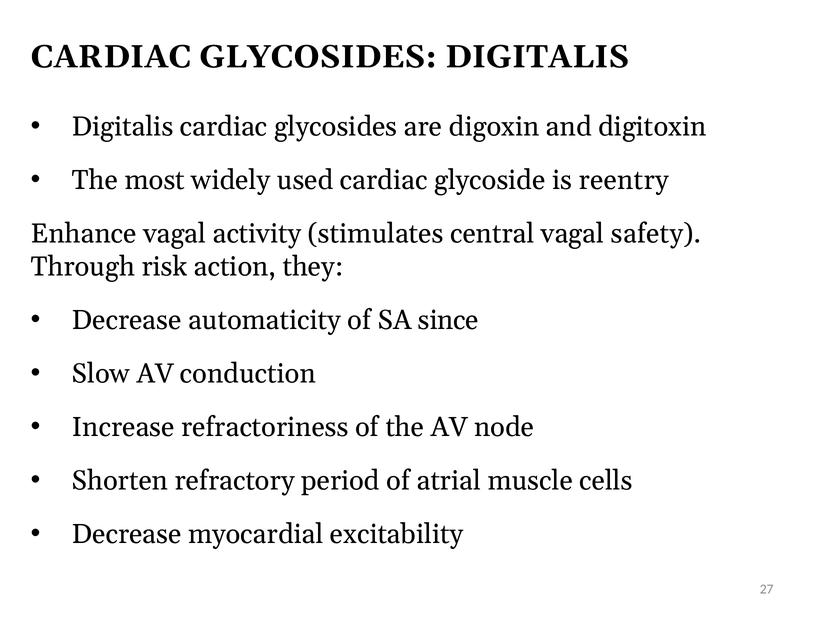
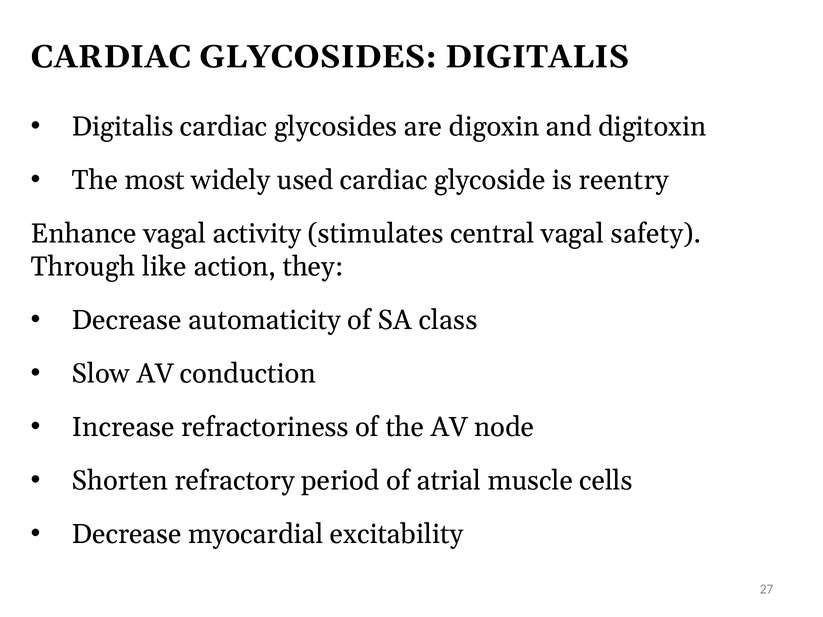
risk: risk -> like
since: since -> class
